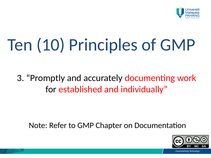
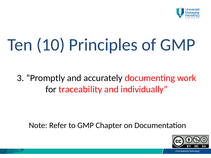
established: established -> traceability
